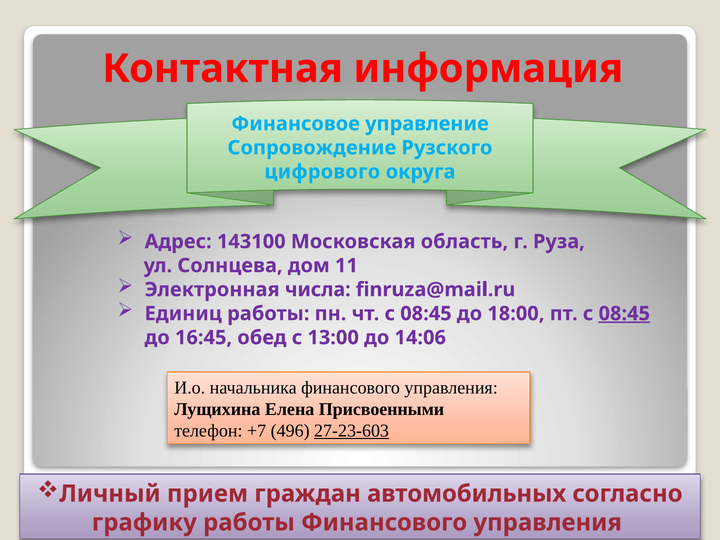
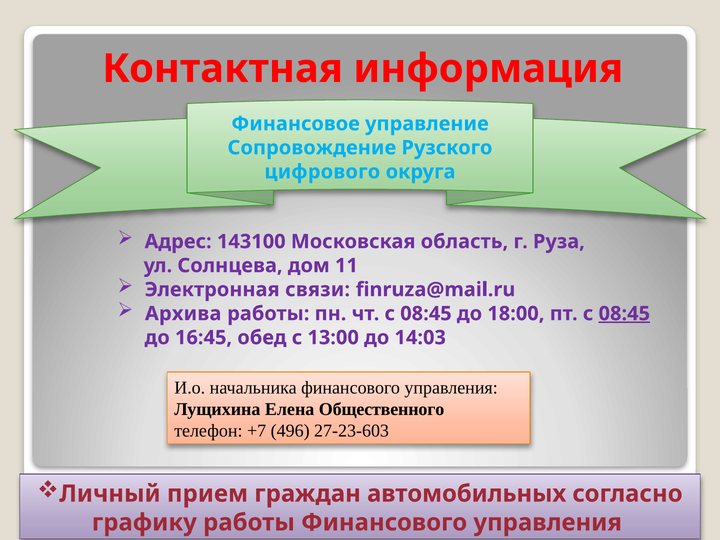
числа: числа -> связи
Единиц: Единиц -> Архива
14:06: 14:06 -> 14:03
Присвоенными: Присвоенными -> Общественного
27-23-603 underline: present -> none
